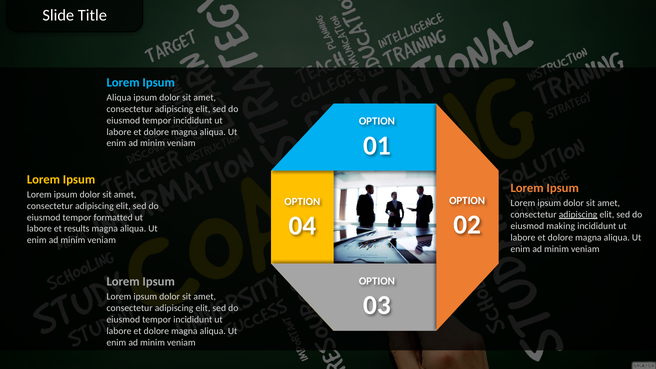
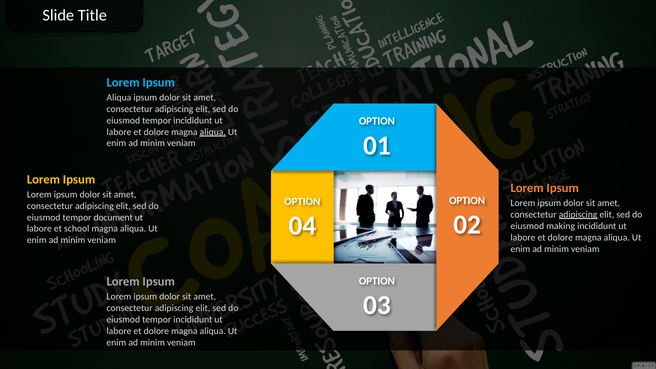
aliqua at (213, 132) underline: none -> present
formatted: formatted -> document
results: results -> school
